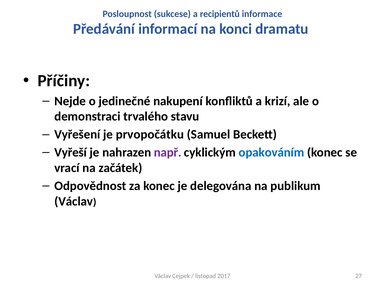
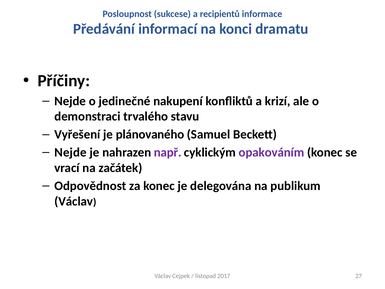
prvopočátku: prvopočátku -> plánovaného
Vyřeší at (71, 152): Vyřeší -> Nejde
opakováním colour: blue -> purple
